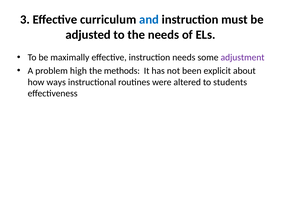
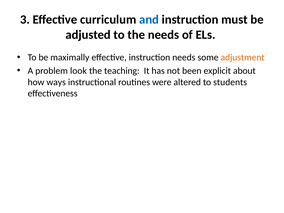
adjustment colour: purple -> orange
high: high -> look
methods: methods -> teaching
